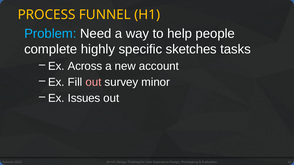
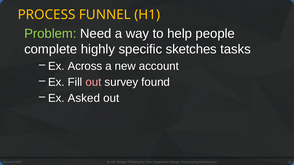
Problem colour: light blue -> light green
minor: minor -> found
Issues: Issues -> Asked
